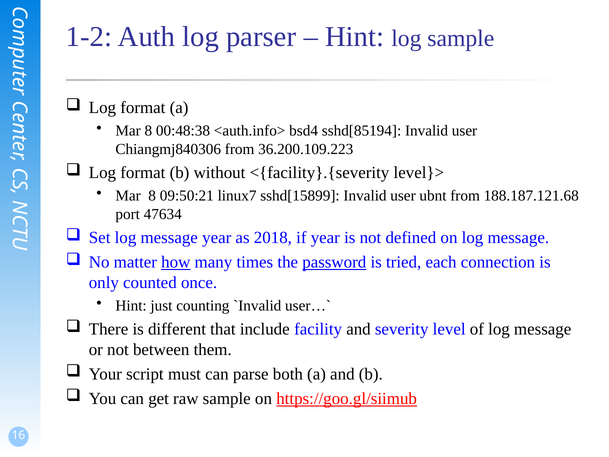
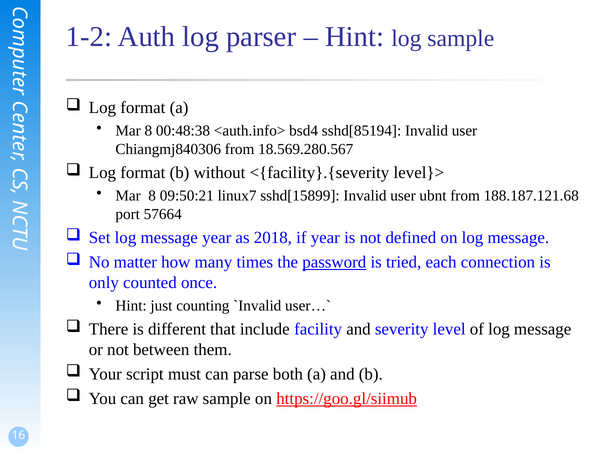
36.200.109.223: 36.200.109.223 -> 18.569.280.567
47634: 47634 -> 57664
how underline: present -> none
